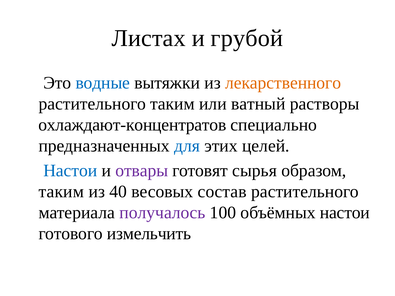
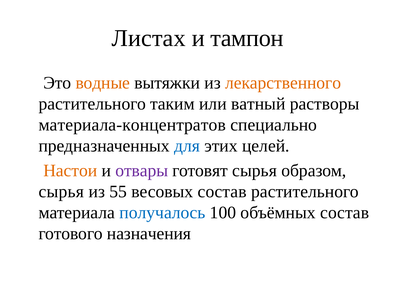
грубой: грубой -> тампон
водные colour: blue -> orange
охлаждают-концентратов: охлаждают-концентратов -> материала-концентратов
Настои at (70, 171) colour: blue -> orange
таким at (61, 192): таким -> сырья
40: 40 -> 55
получалось colour: purple -> blue
объёмных настои: настои -> состав
измельчить: измельчить -> назначения
